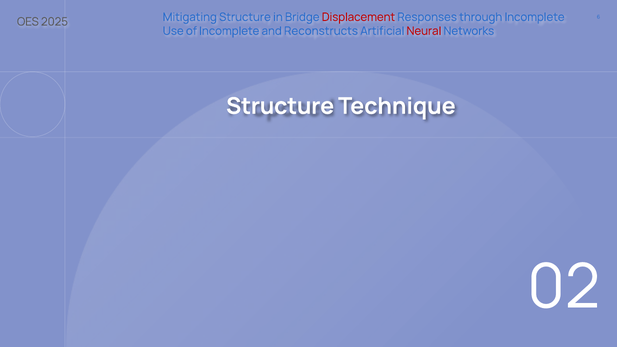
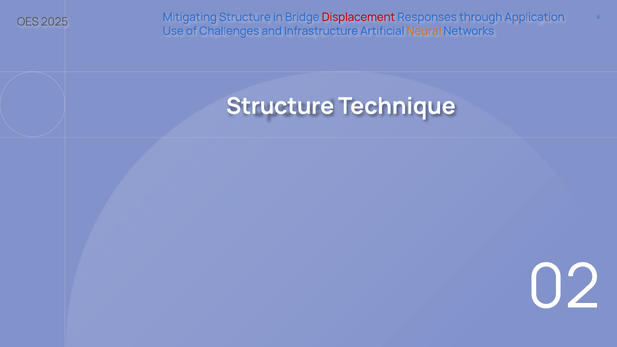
through Incomplete: Incomplete -> Application
of Incomplete: Incomplete -> Challenges
Reconstructs: Reconstructs -> Infrastructure
Neural colour: red -> orange
